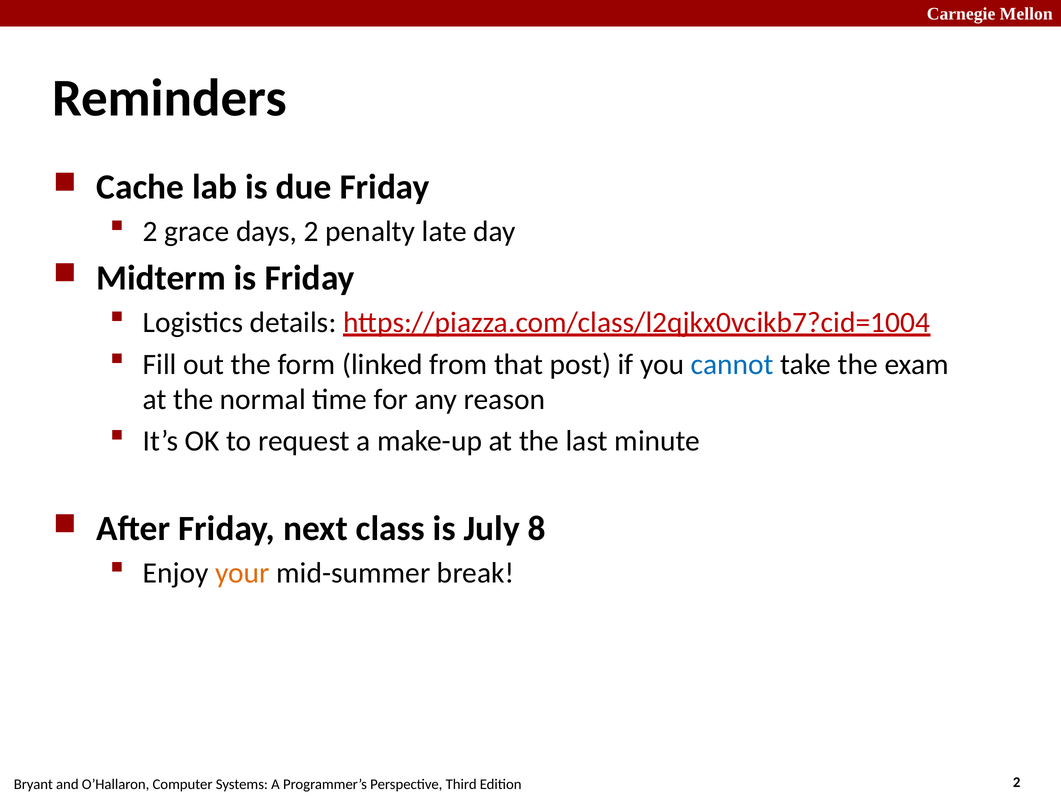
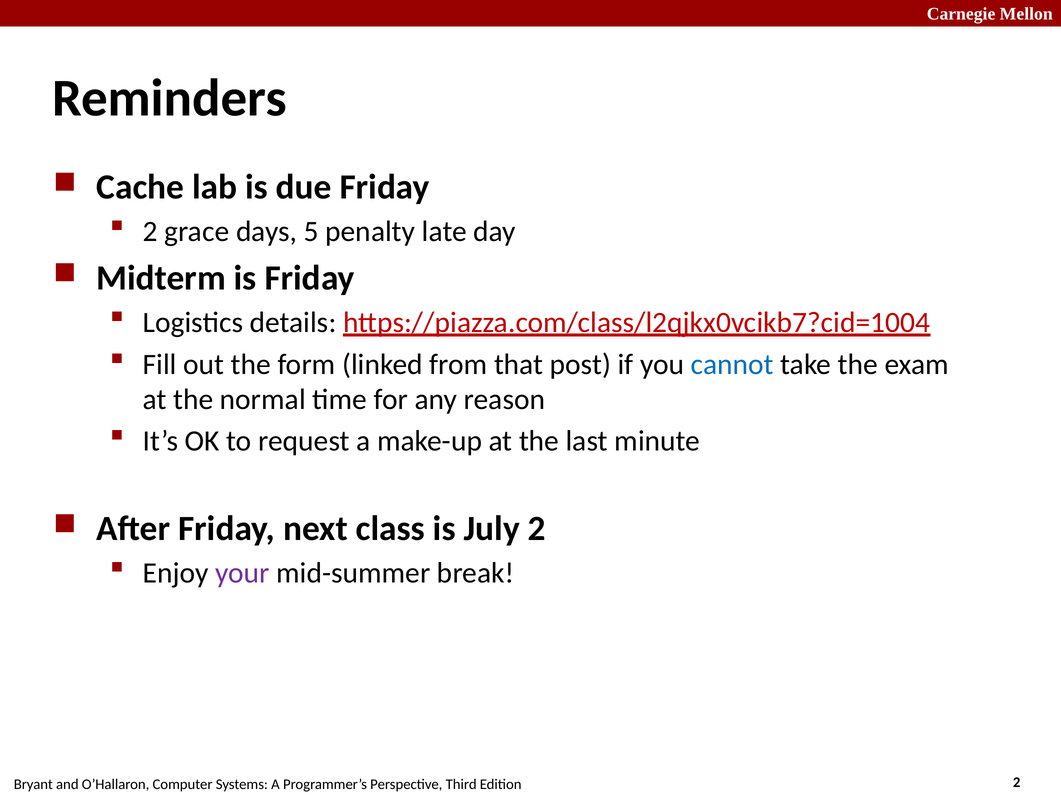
days 2: 2 -> 5
July 8: 8 -> 2
your colour: orange -> purple
